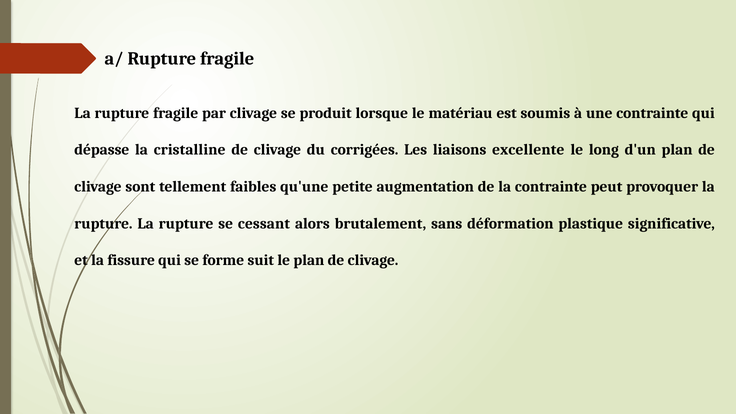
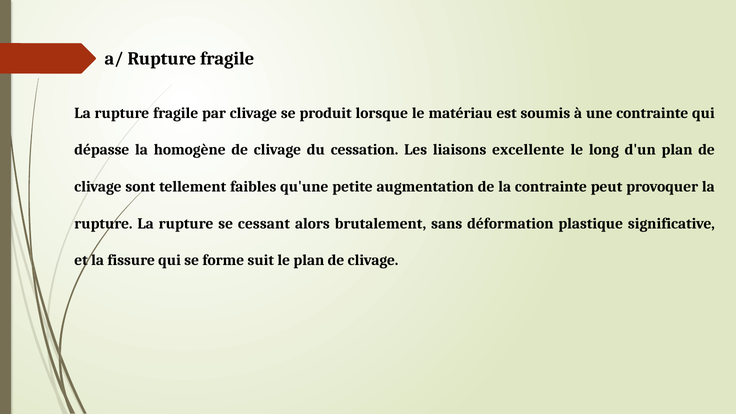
cristalline: cristalline -> homogène
corrigées: corrigées -> cessation
